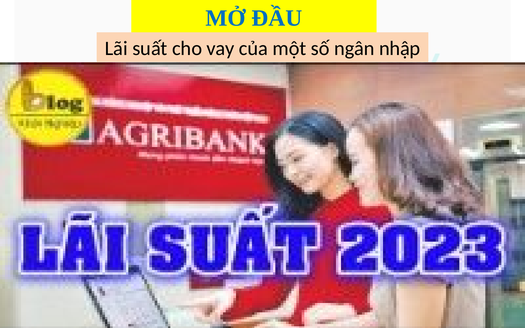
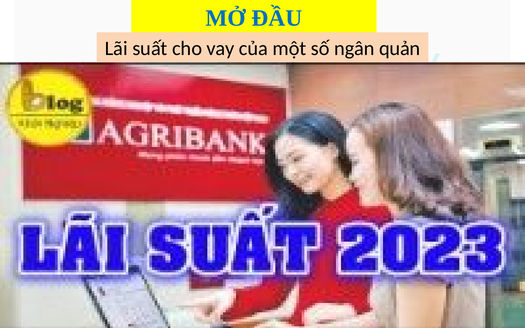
nhập: nhập -> quản
